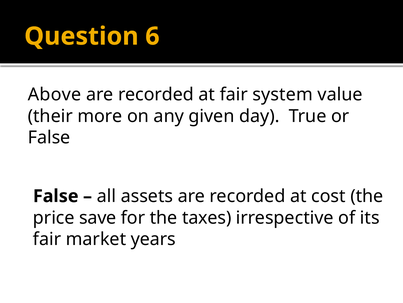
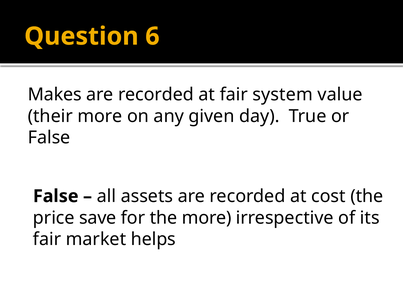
Above: Above -> Makes
the taxes: taxes -> more
years: years -> helps
